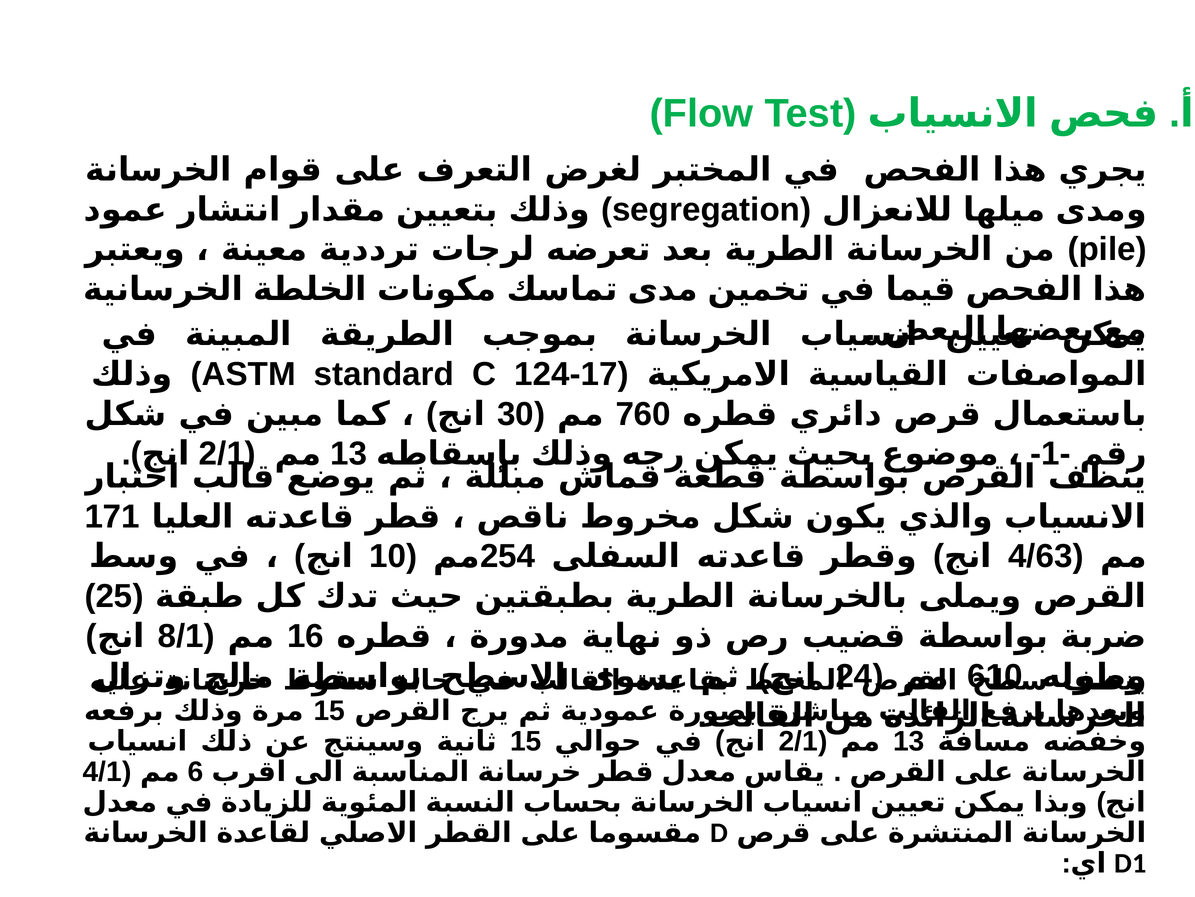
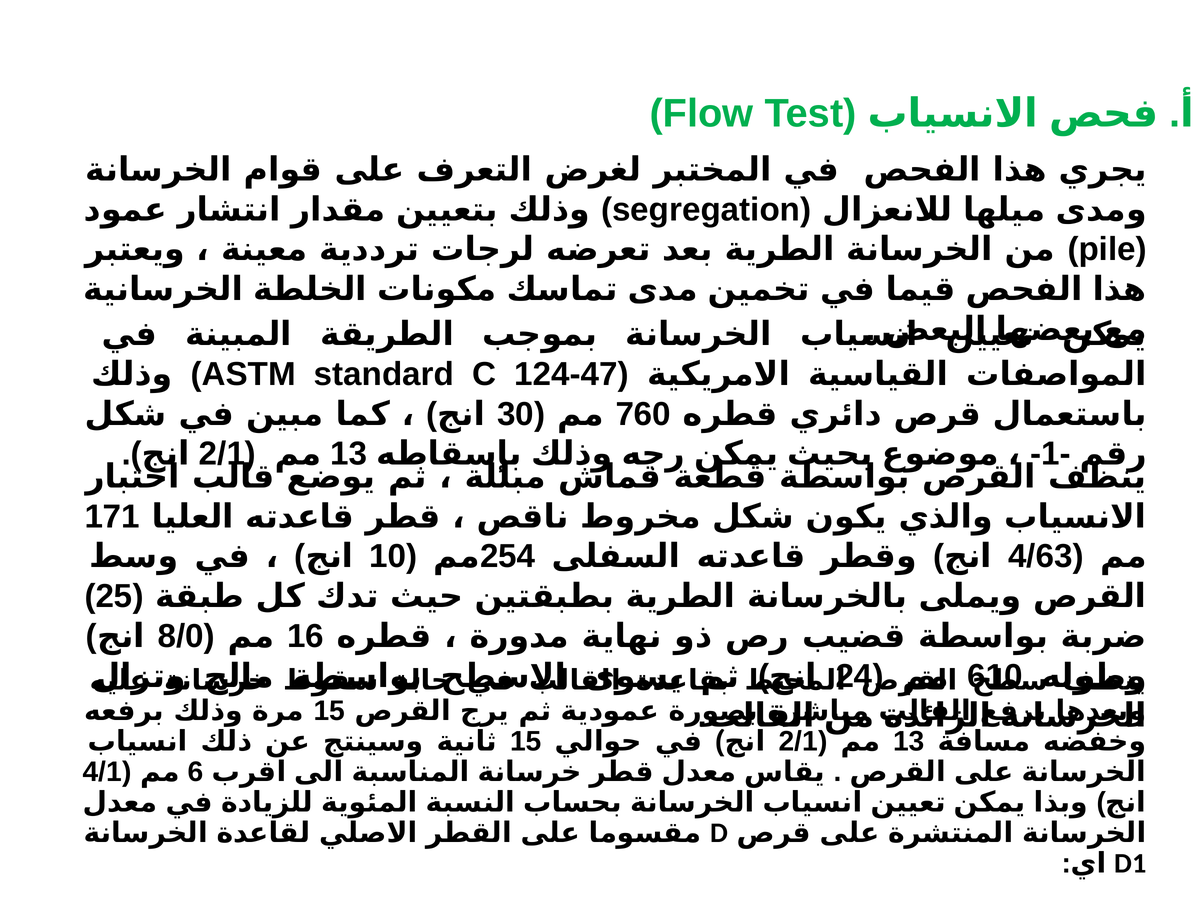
124-17: 124-17 -> 124-47
8/1: 8/1 -> 8/0
